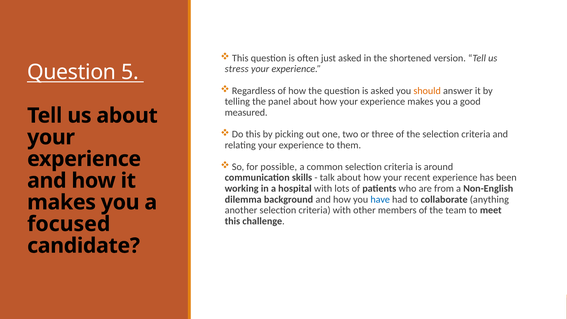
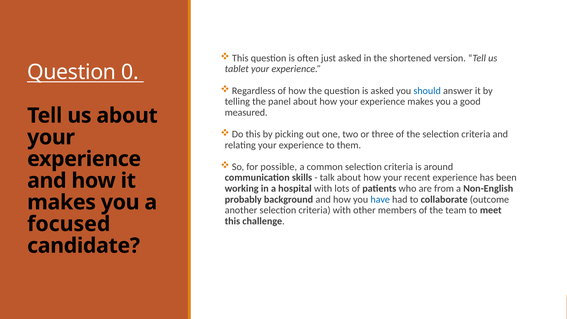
stress: stress -> tablet
5: 5 -> 0
should colour: orange -> blue
dilemma: dilemma -> probably
anything: anything -> outcome
